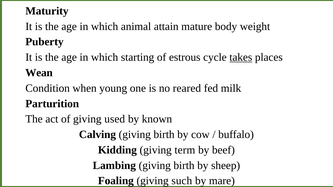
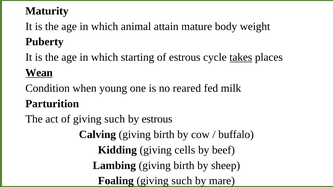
Wean underline: none -> present
of giving used: used -> such
by known: known -> estrous
term: term -> cells
